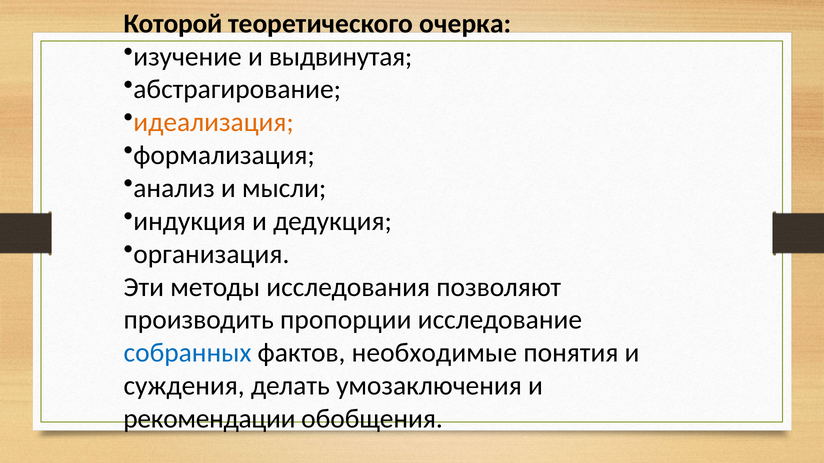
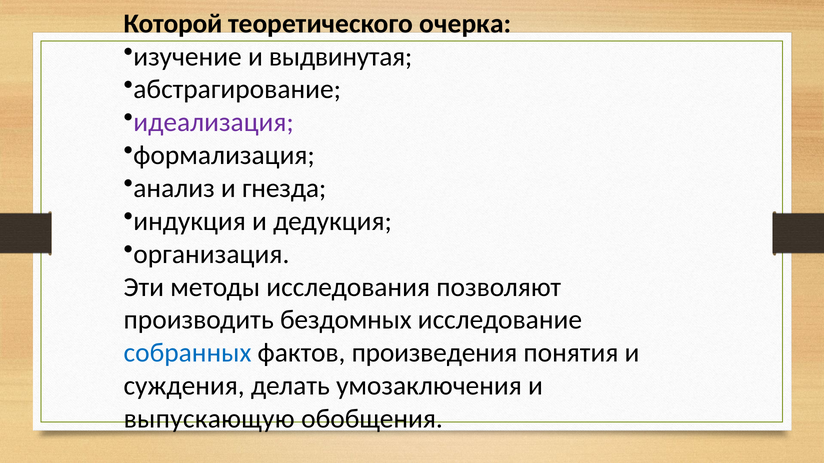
идеализация colour: orange -> purple
мысли: мысли -> гнезда
пропорции: пропорции -> бездомных
необходимые: необходимые -> произведения
рекомендации: рекомендации -> выпускающую
